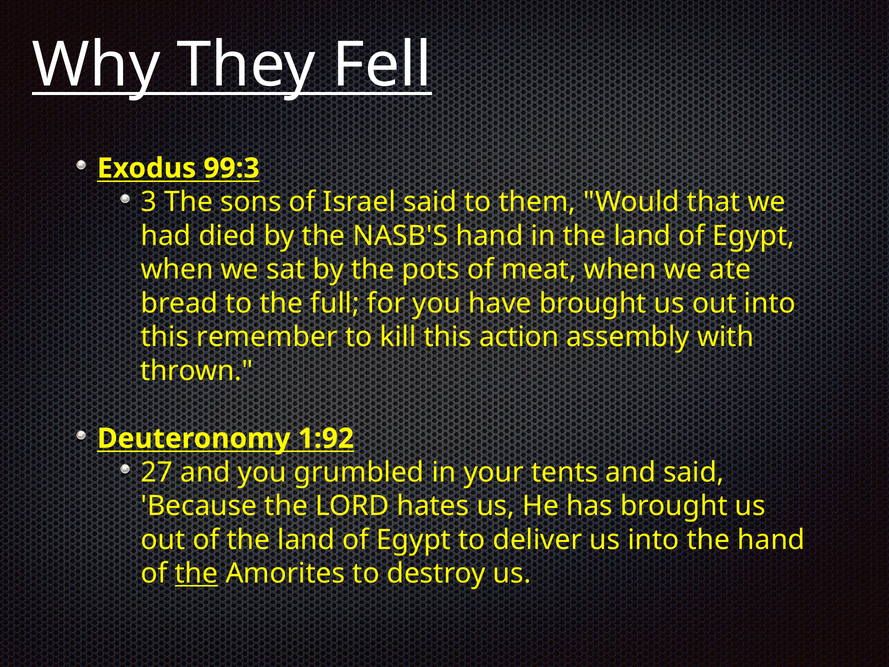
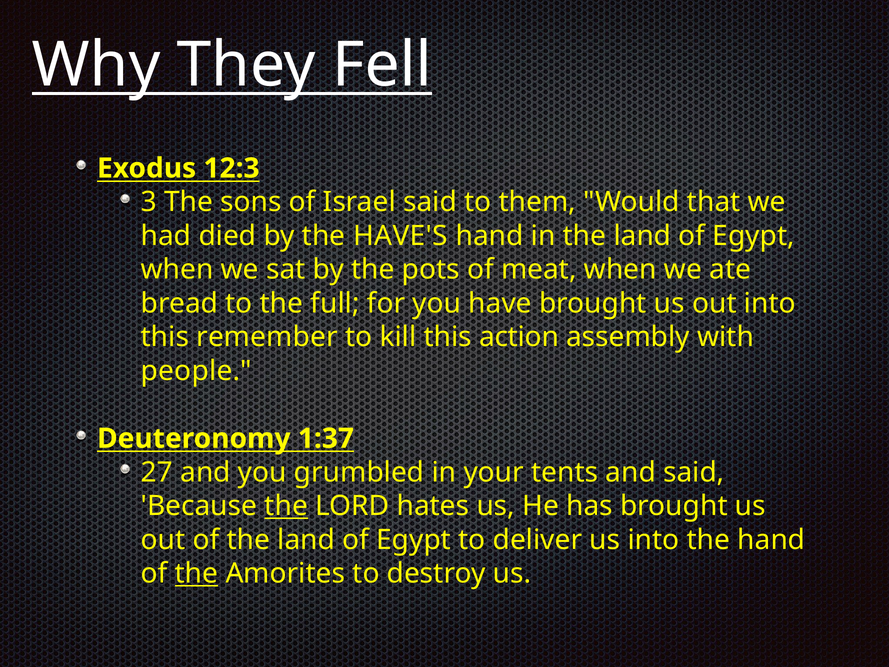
99:3: 99:3 -> 12:3
NASB'S: NASB'S -> HAVE'S
thrown: thrown -> people
1:92: 1:92 -> 1:37
the at (286, 506) underline: none -> present
